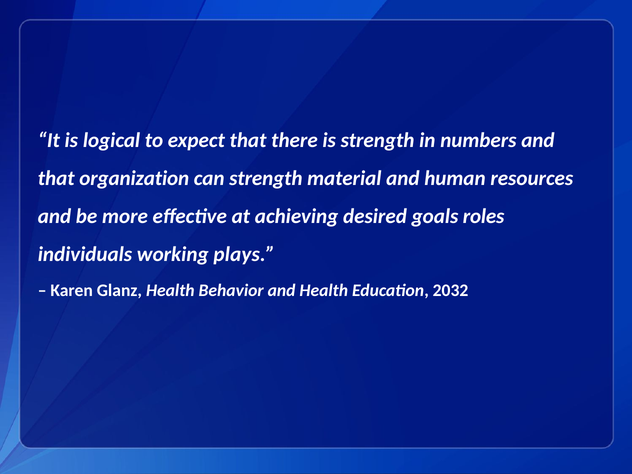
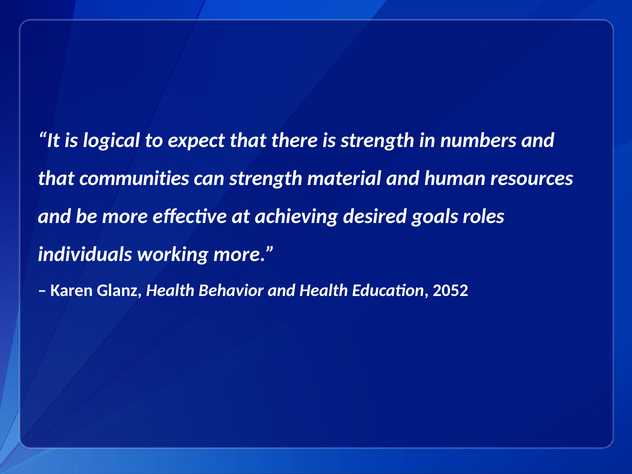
organization: organization -> communities
working plays: plays -> more
2032: 2032 -> 2052
